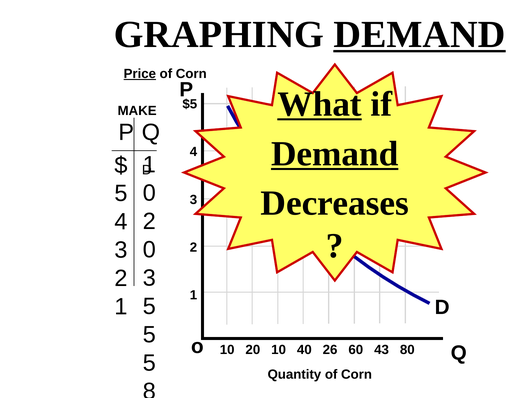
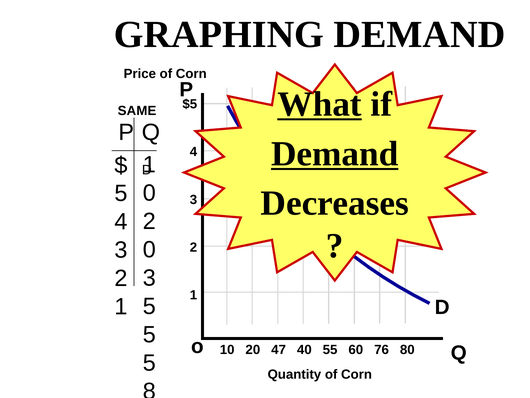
DEMAND at (419, 35) underline: present -> none
Price underline: present -> none
MAKE: MAKE -> SAME
20 10: 10 -> 47
26: 26 -> 55
43: 43 -> 76
